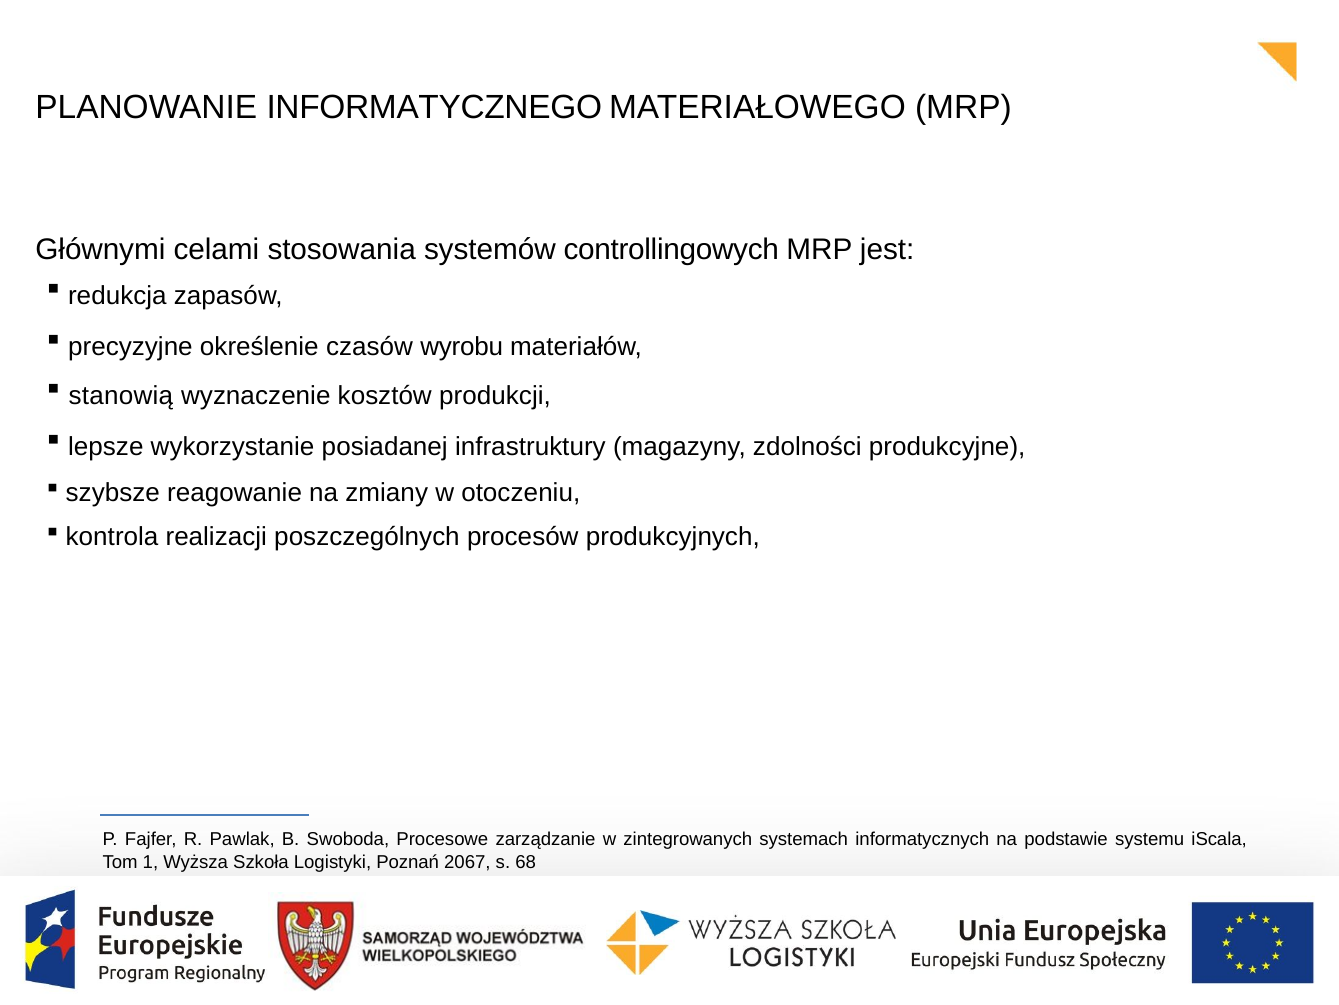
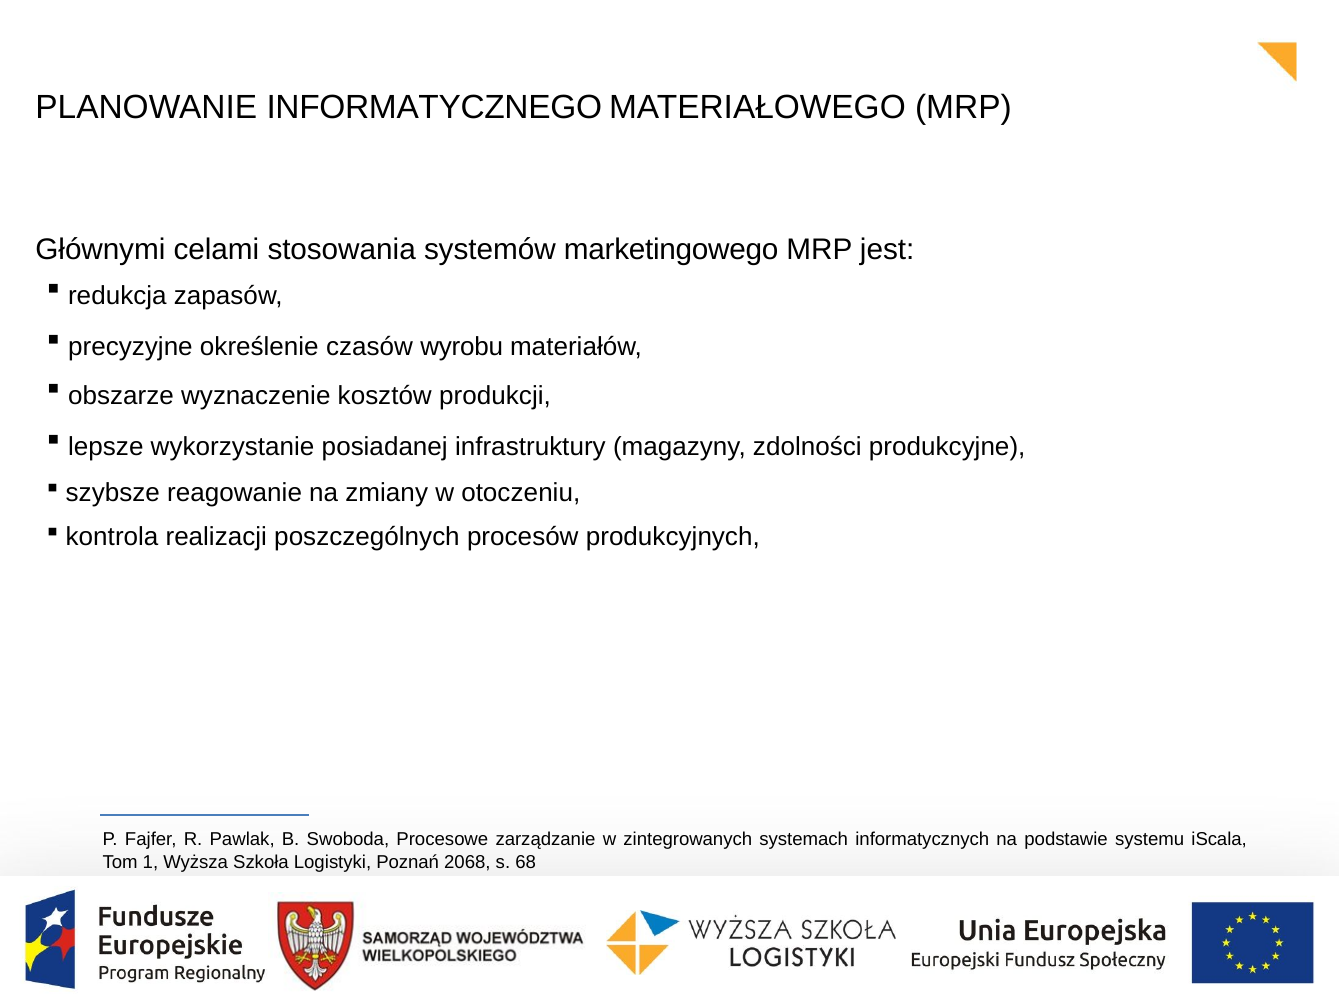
controllingowych: controllingowych -> marketingowego
stanowią: stanowią -> obszarze
2067: 2067 -> 2068
